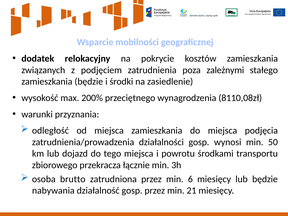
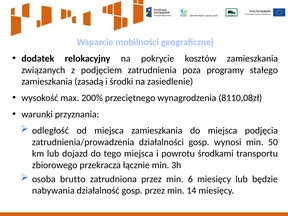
zależnymi: zależnymi -> programy
zamieszkania będzie: będzie -> zasadą
21: 21 -> 14
